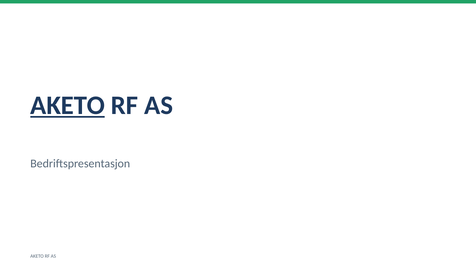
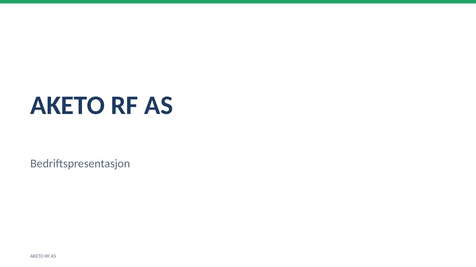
AKETO at (68, 106) underline: present -> none
